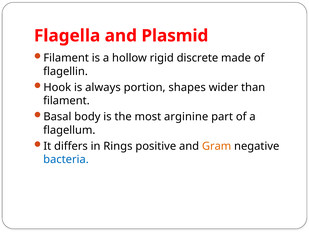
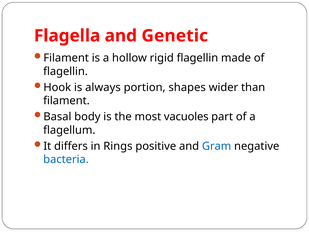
Plasmid: Plasmid -> Genetic
rigid discrete: discrete -> flagellin
arginine: arginine -> vacuoles
Gram colour: orange -> blue
